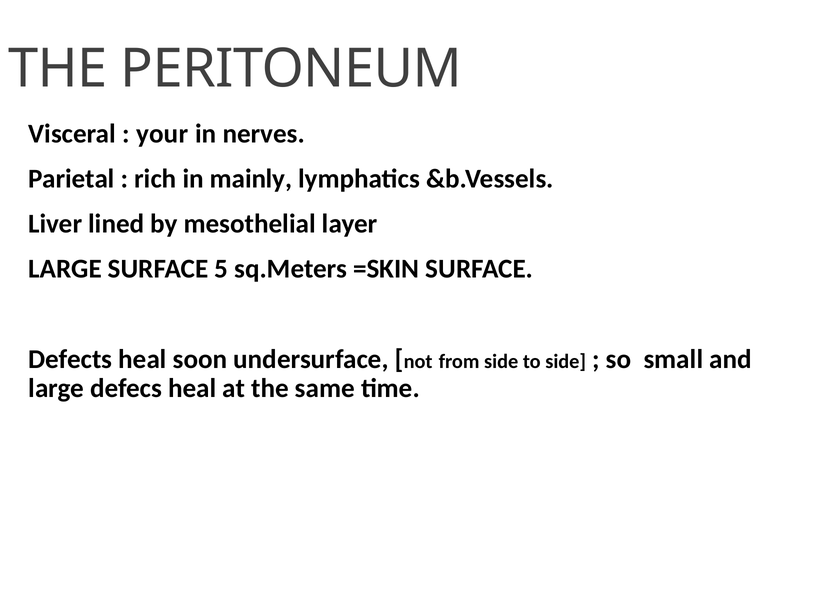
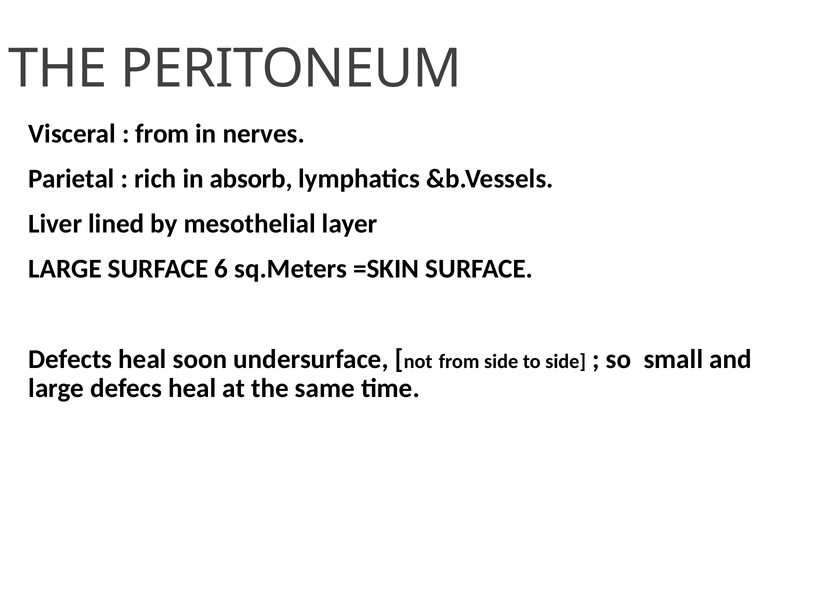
your at (162, 134): your -> from
mainly: mainly -> absorb
5: 5 -> 6
